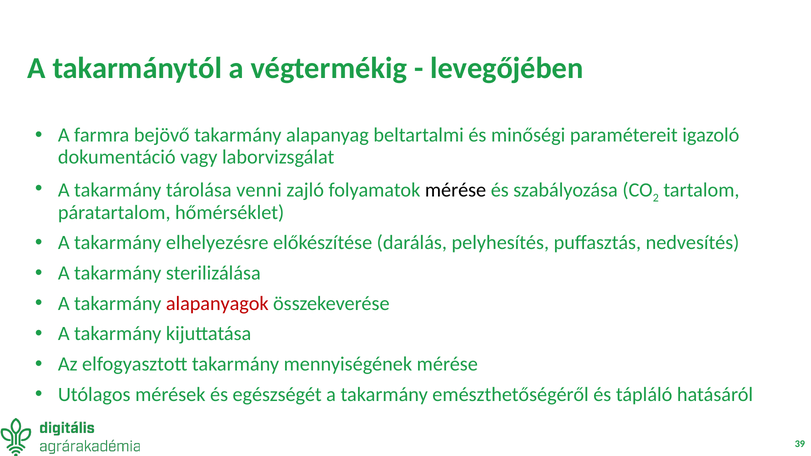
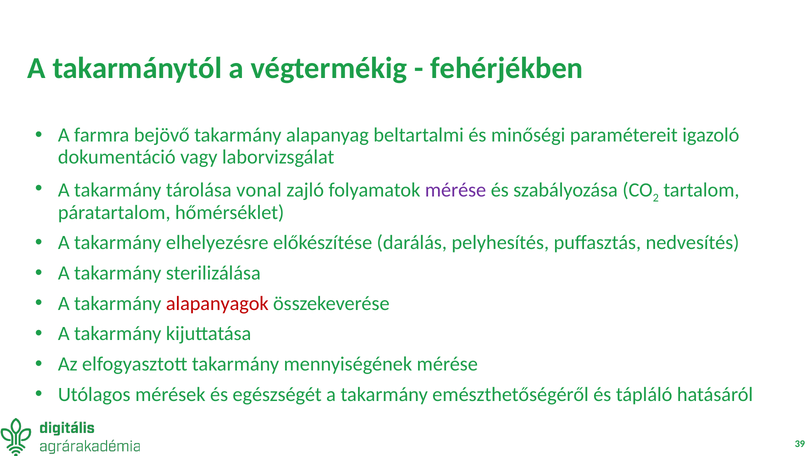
levegőjében: levegőjében -> fehérjékben
venni: venni -> vonal
mérése at (456, 190) colour: black -> purple
